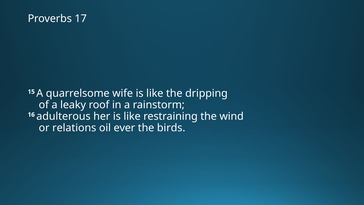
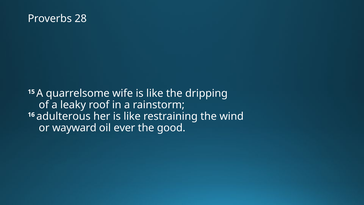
17: 17 -> 28
relations: relations -> wayward
birds: birds -> good
